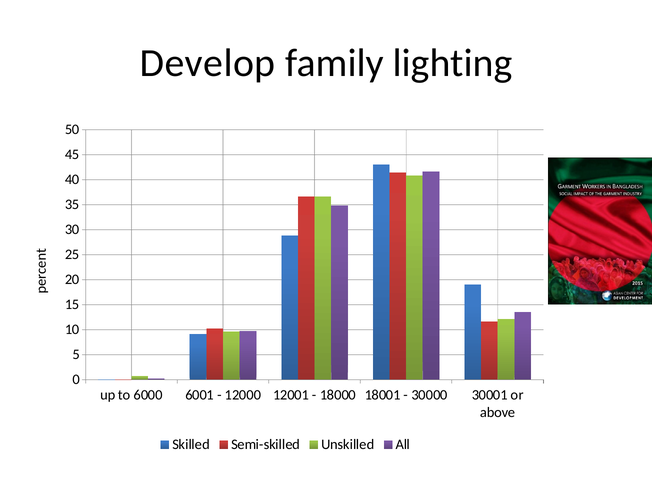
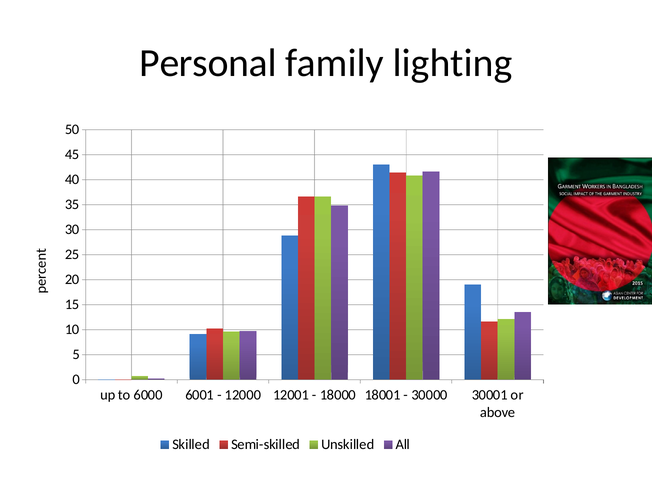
Develop: Develop -> Personal
